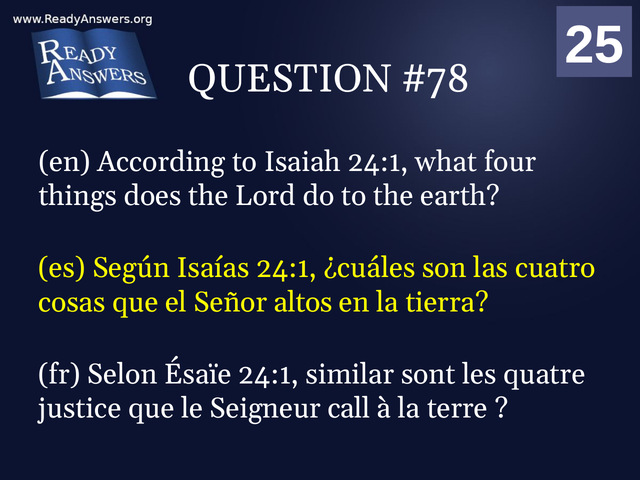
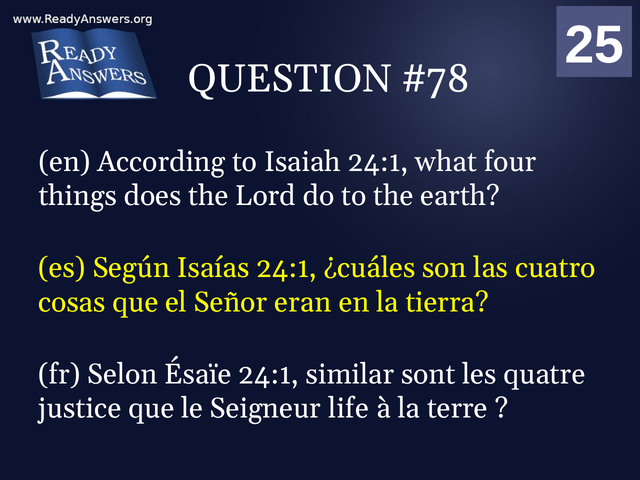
altos: altos -> eran
call: call -> life
